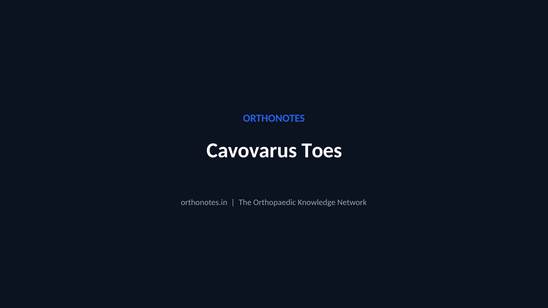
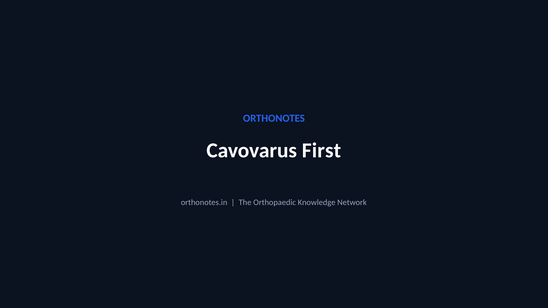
Toes: Toes -> First
